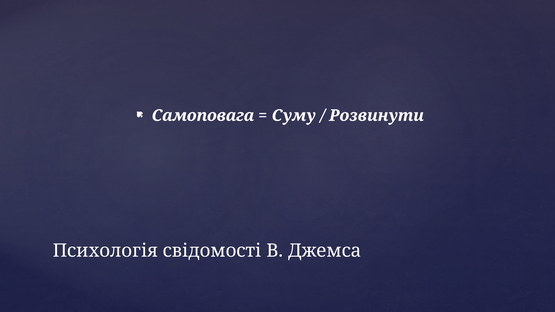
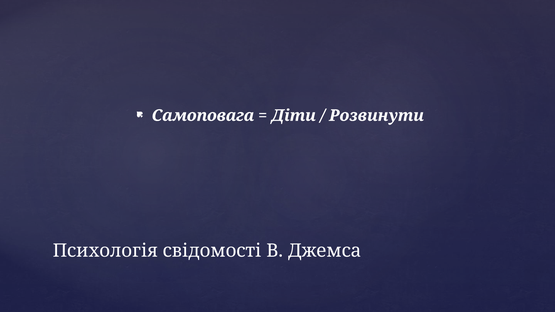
Суму: Суму -> Діти
